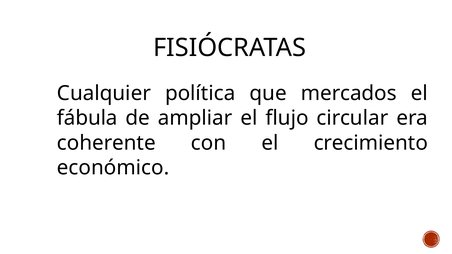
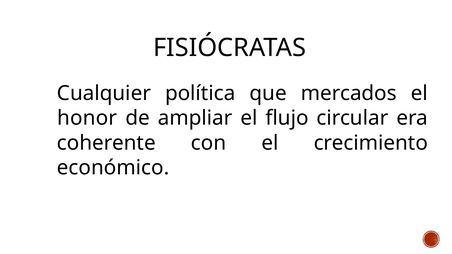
fábula: fábula -> honor
